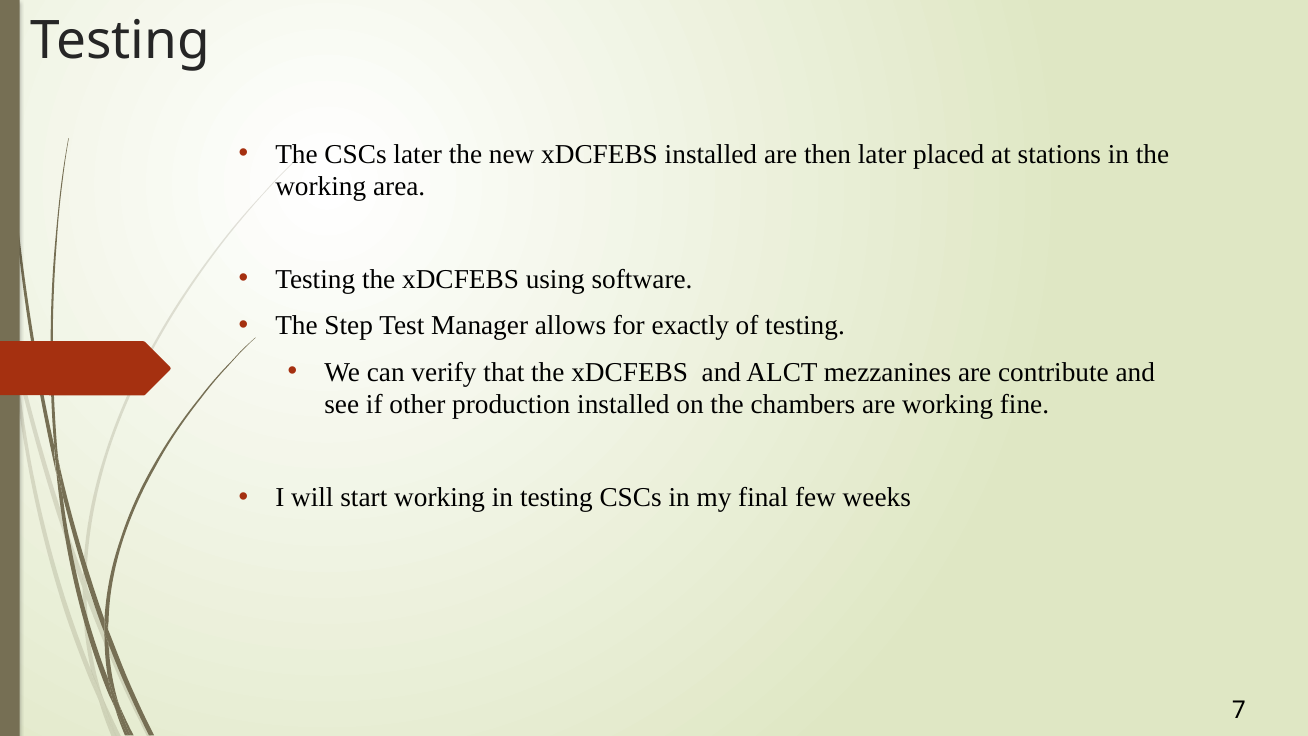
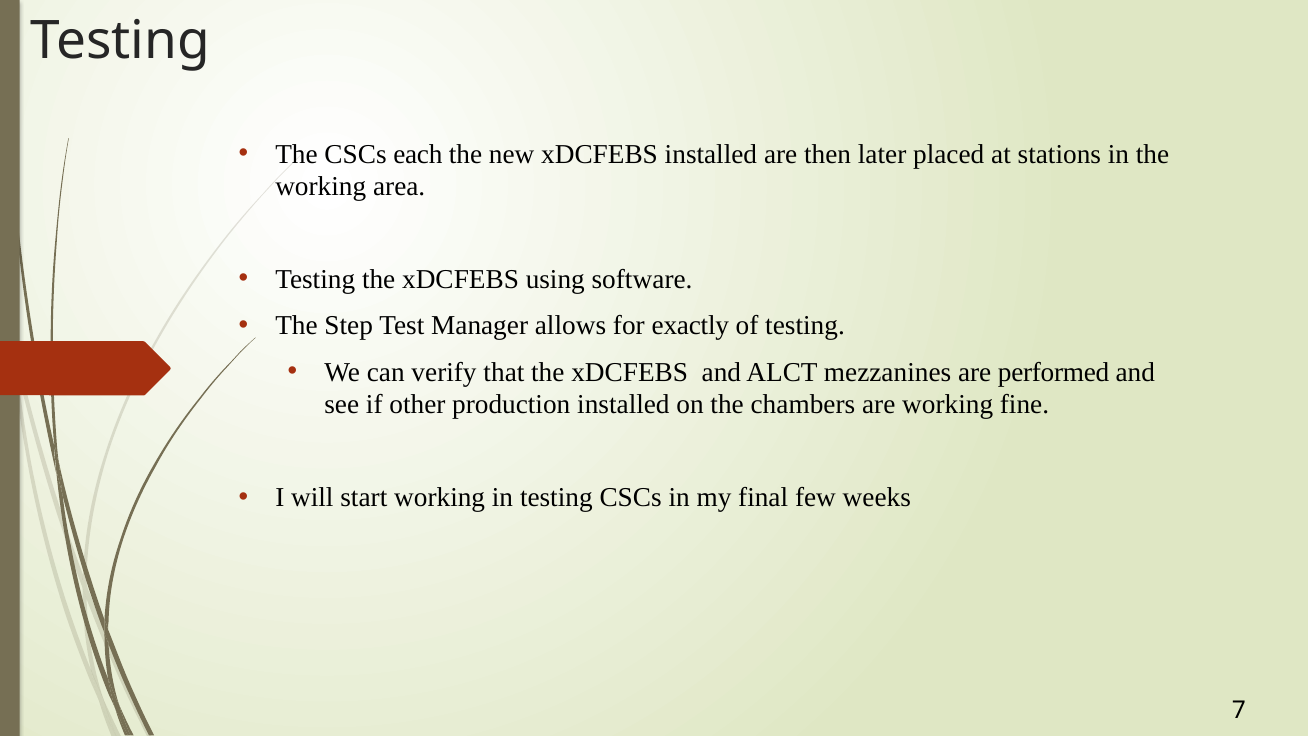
CSCs later: later -> each
contribute: contribute -> performed
